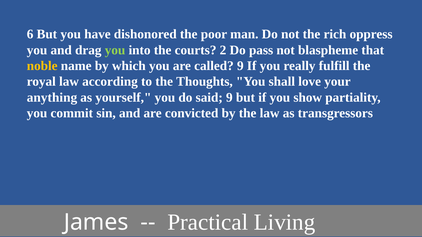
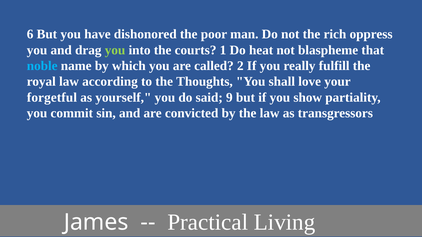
2: 2 -> 1
pass: pass -> heat
noble colour: yellow -> light blue
called 9: 9 -> 2
anything: anything -> forgetful
